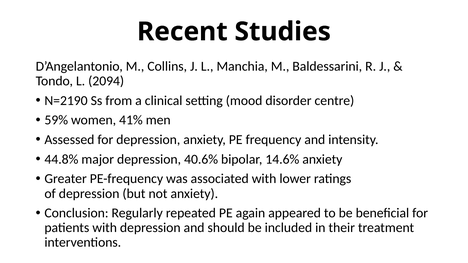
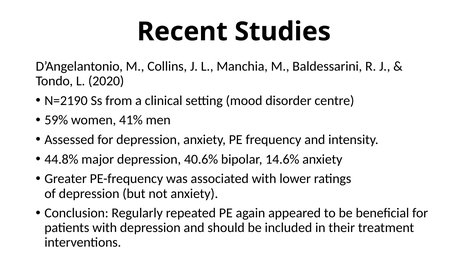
2094: 2094 -> 2020
